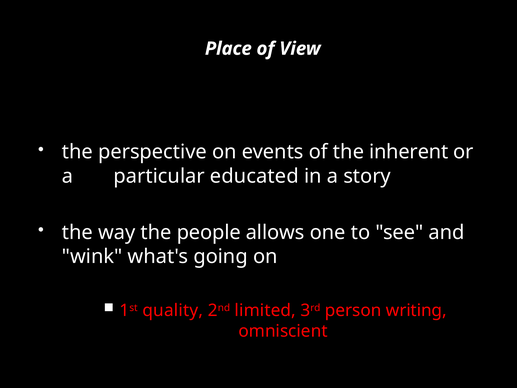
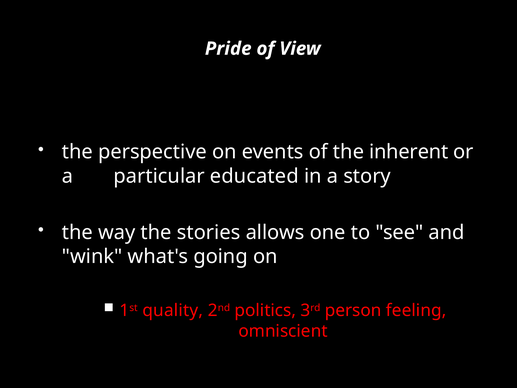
Place: Place -> Pride
people: people -> stories
limited: limited -> politics
writing: writing -> feeling
